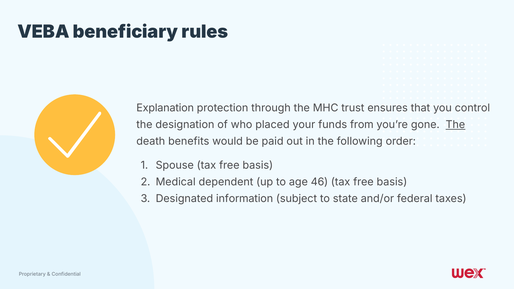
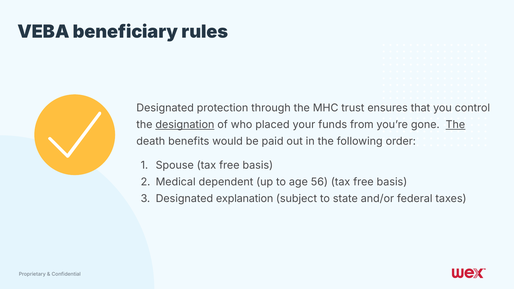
Explanation at (165, 108): Explanation -> Designated
designation underline: none -> present
46: 46 -> 56
information: information -> explanation
